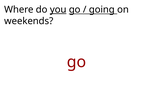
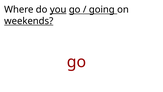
weekends underline: none -> present
